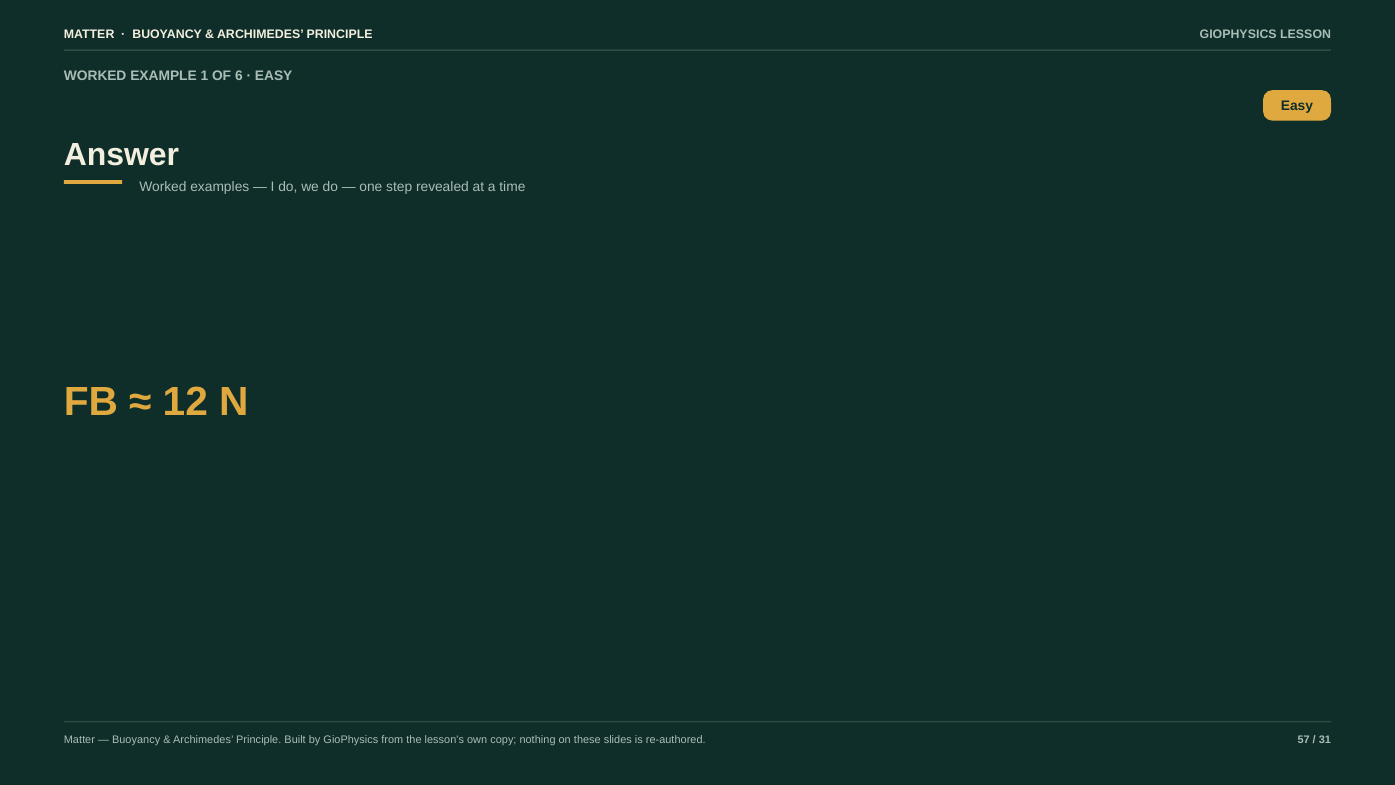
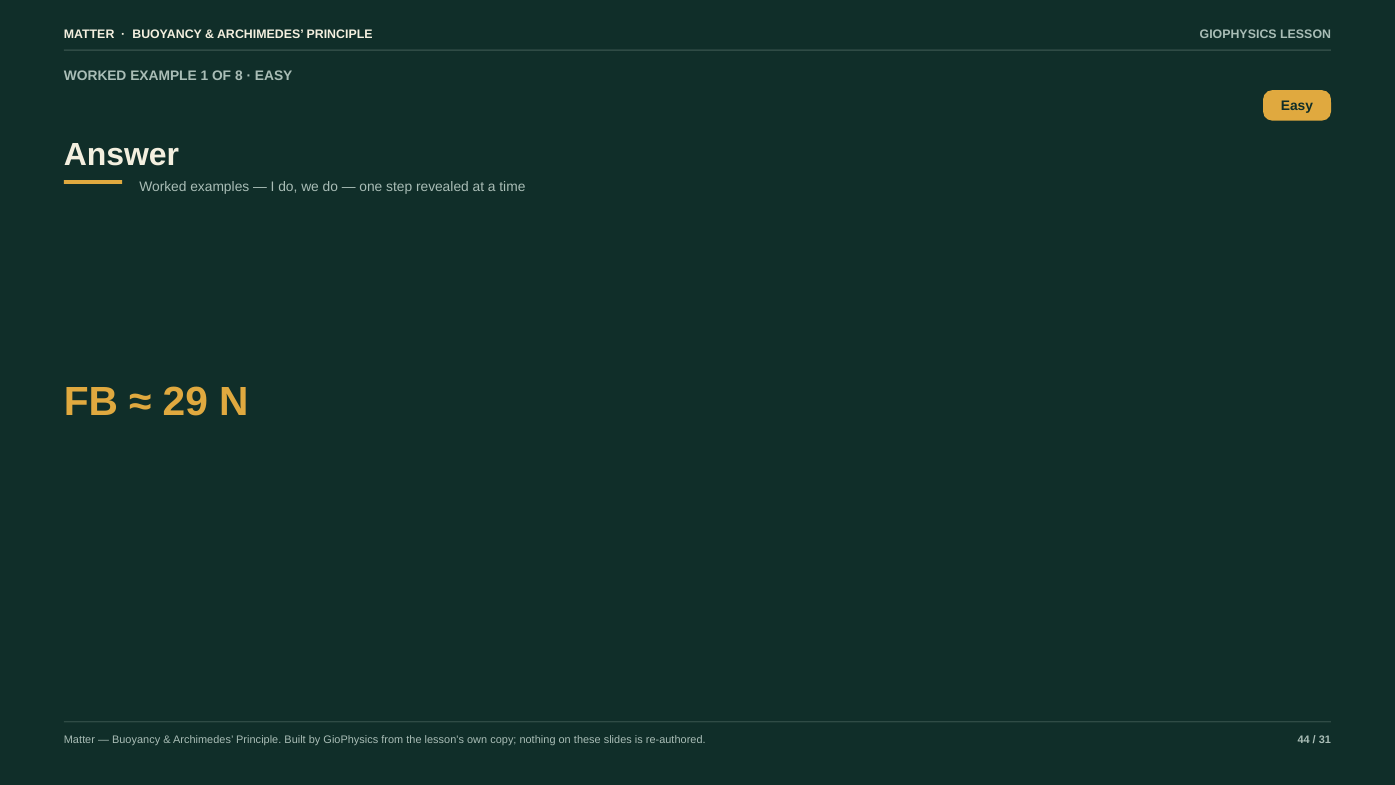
6: 6 -> 8
12: 12 -> 29
57: 57 -> 44
